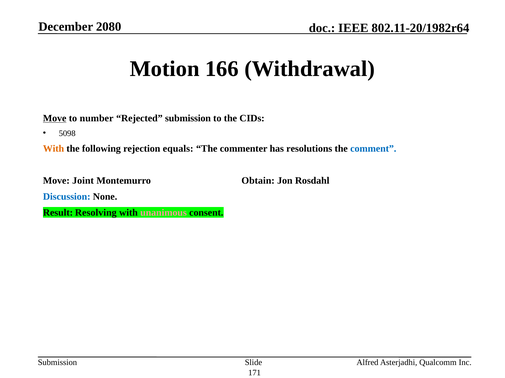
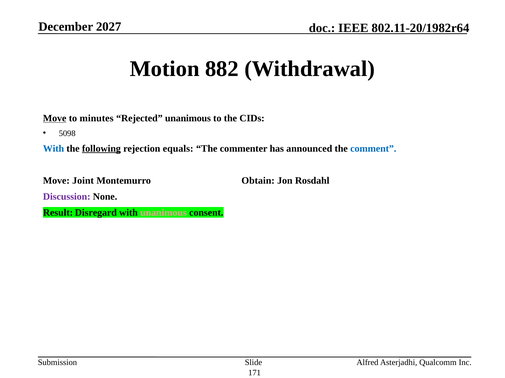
2080: 2080 -> 2027
166: 166 -> 882
number: number -> minutes
Rejected submission: submission -> unanimous
With at (54, 149) colour: orange -> blue
following underline: none -> present
resolutions: resolutions -> announced
Discussion colour: blue -> purple
Resolving: Resolving -> Disregard
